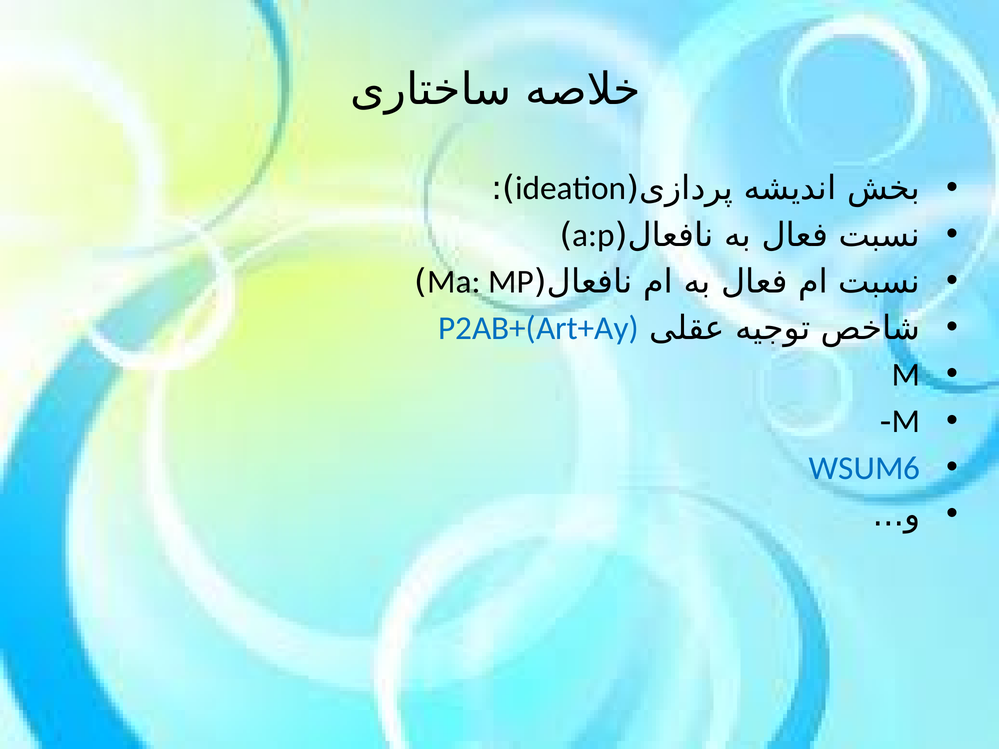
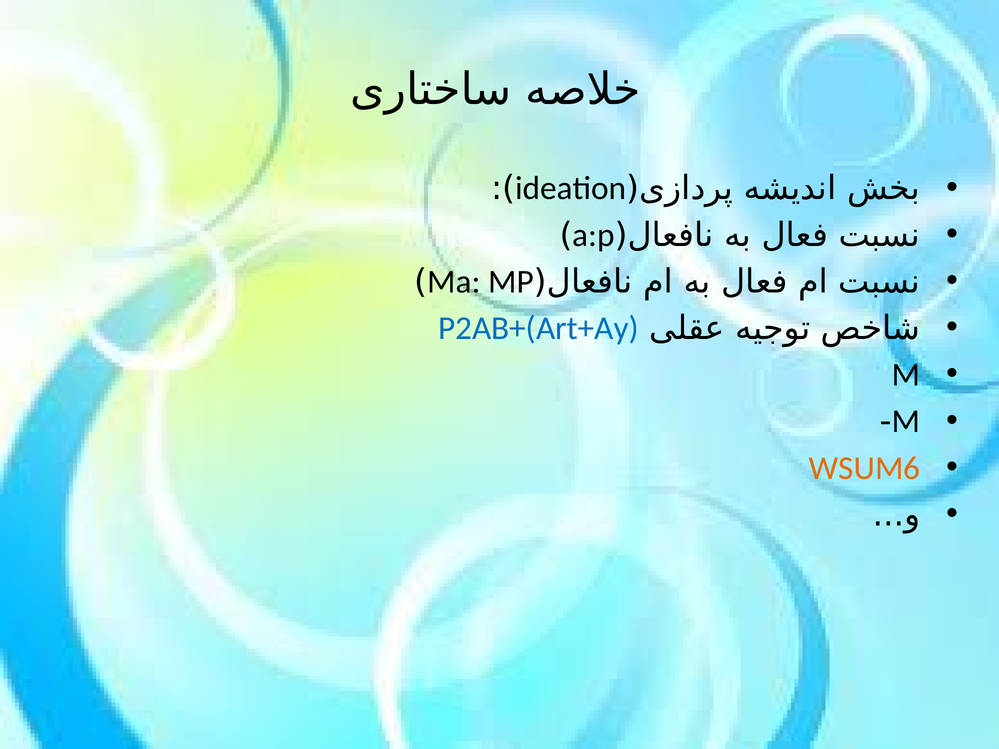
WSUM6 colour: blue -> orange
